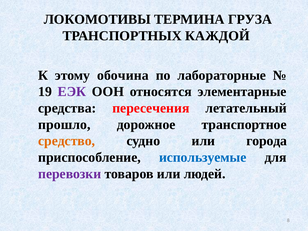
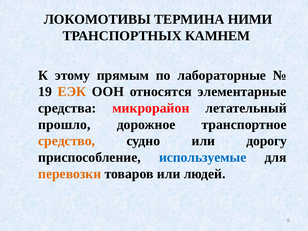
ГРУЗА: ГРУЗА -> НИМИ
КАЖДОЙ: КАЖДОЙ -> КАМНЕМ
обочина: обочина -> прямым
ЕЭК colour: purple -> orange
пересечения: пересечения -> микрорайон
города: города -> дорогу
перевозки colour: purple -> orange
